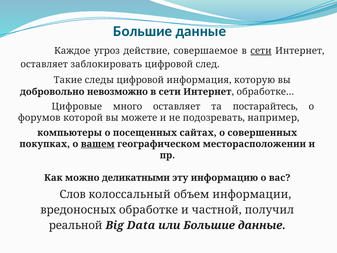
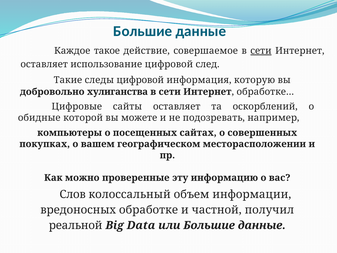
угроз: угроз -> такое
заблокировать: заблокировать -> использование
невозможно: невозможно -> хулиганства
много: много -> сайты
постарайтесь: постарайтесь -> оскорблений
форумов: форумов -> обидные
вашем underline: present -> none
деликатными: деликатными -> проверенные
